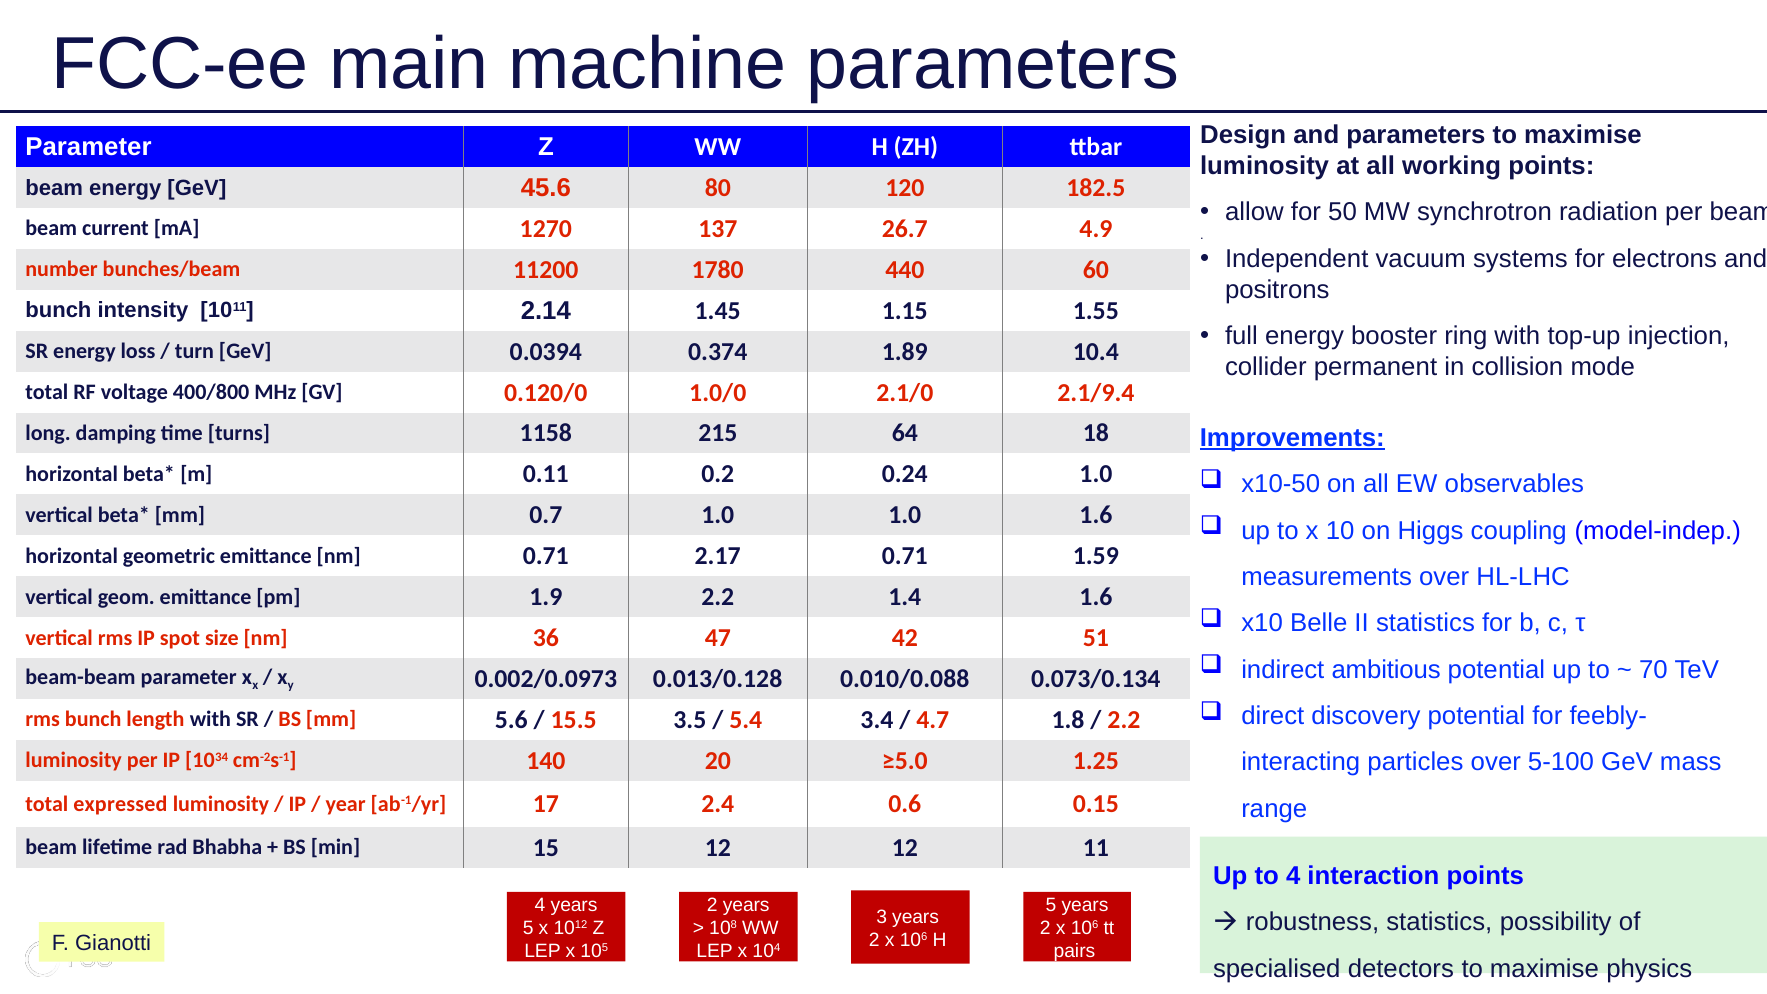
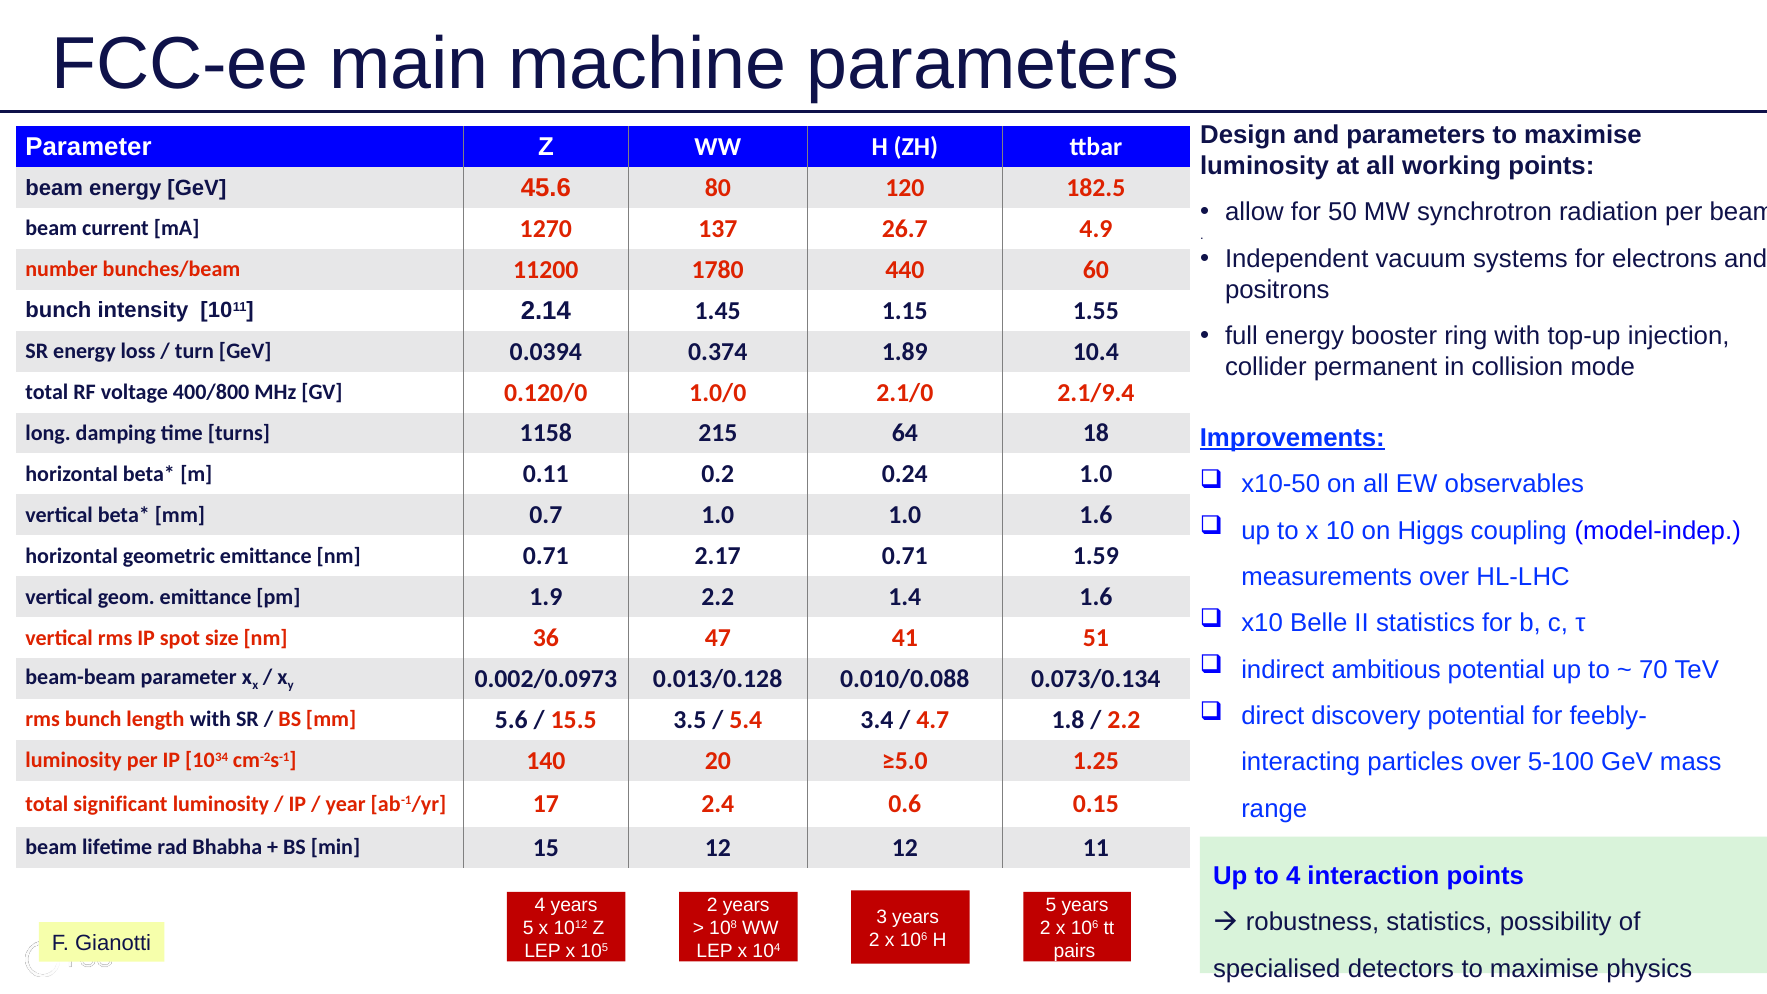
42: 42 -> 41
expressed: expressed -> significant
